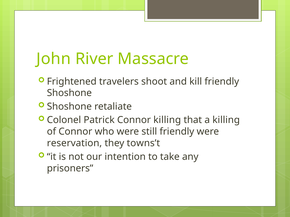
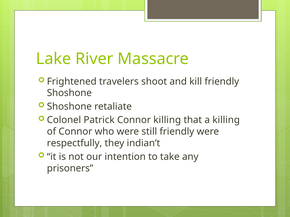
John: John -> Lake
reservation: reservation -> respectfully
towns’t: towns’t -> indian’t
